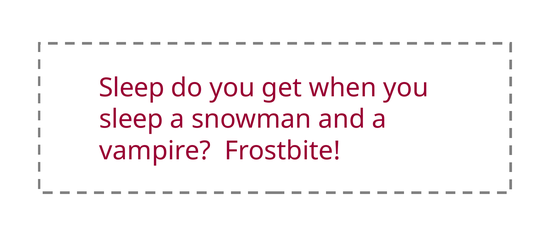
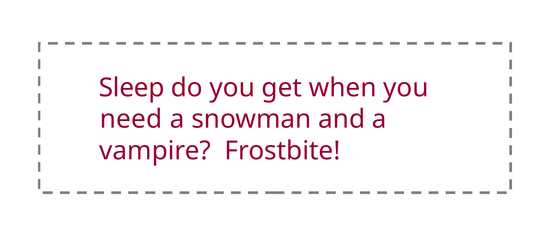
sleep at (131, 119): sleep -> need
